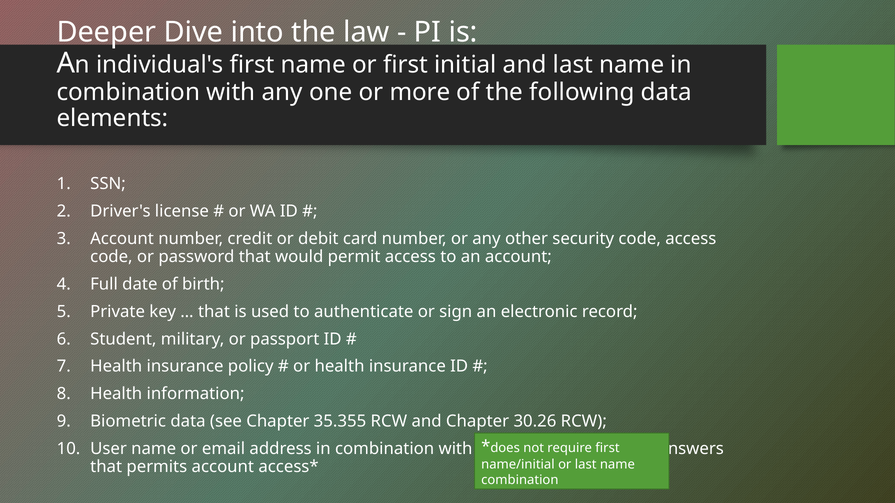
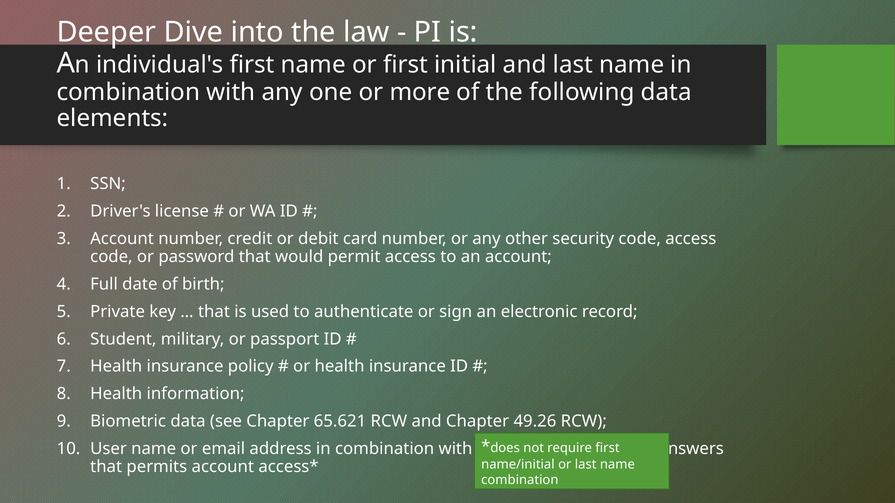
35.355: 35.355 -> 65.621
30.26: 30.26 -> 49.26
